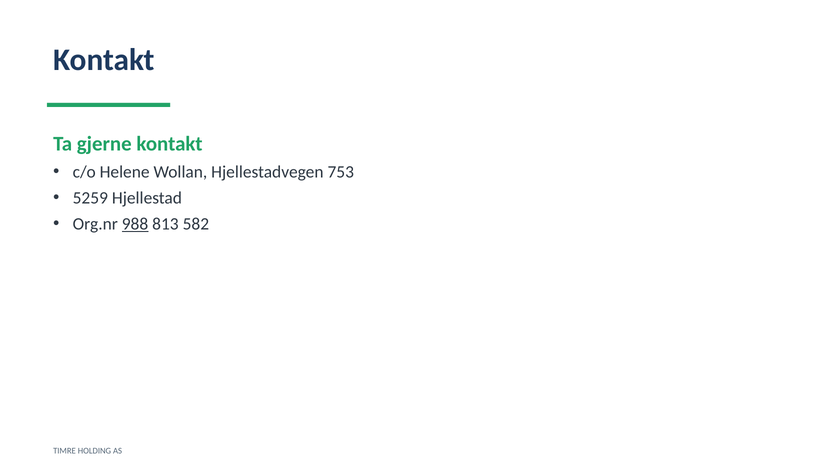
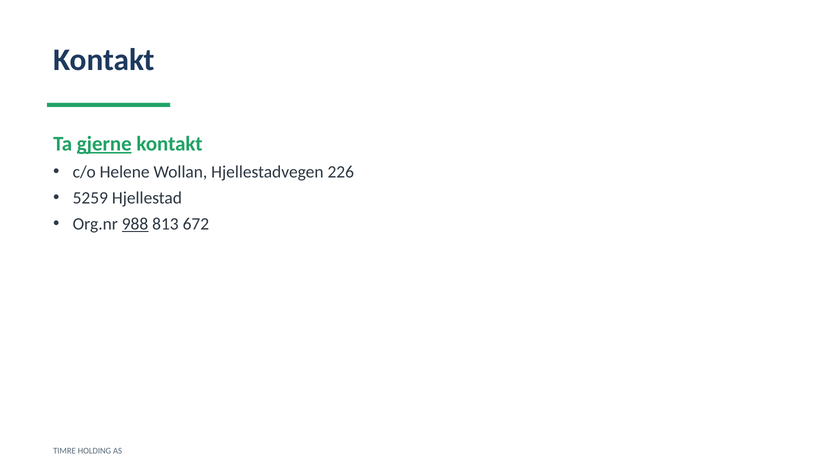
gjerne underline: none -> present
753: 753 -> 226
582: 582 -> 672
